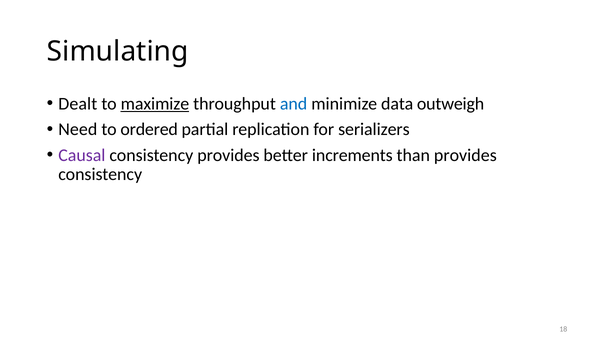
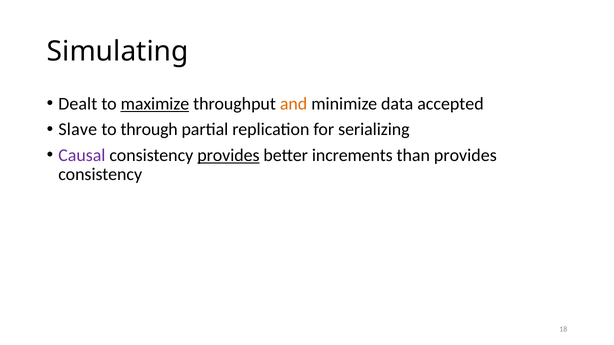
and colour: blue -> orange
outweigh: outweigh -> accepted
Need: Need -> Slave
ordered: ordered -> through
serializers: serializers -> serializing
provides at (228, 155) underline: none -> present
